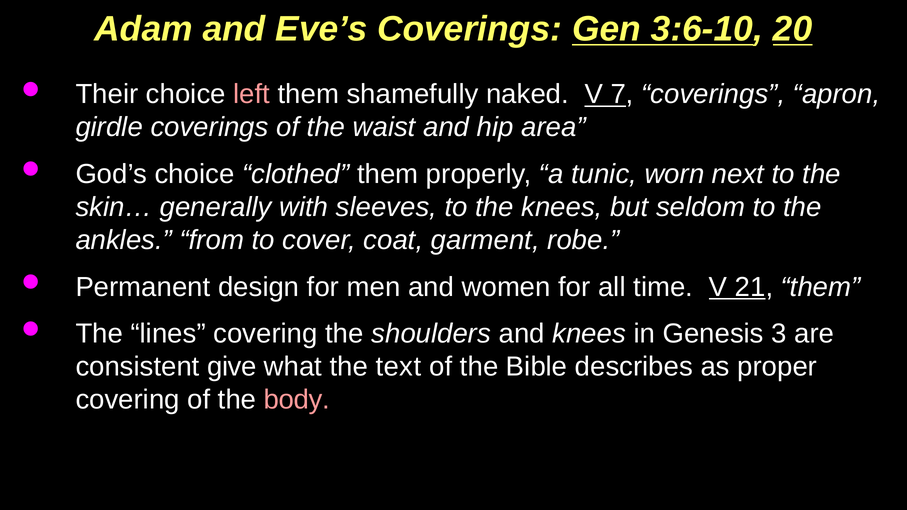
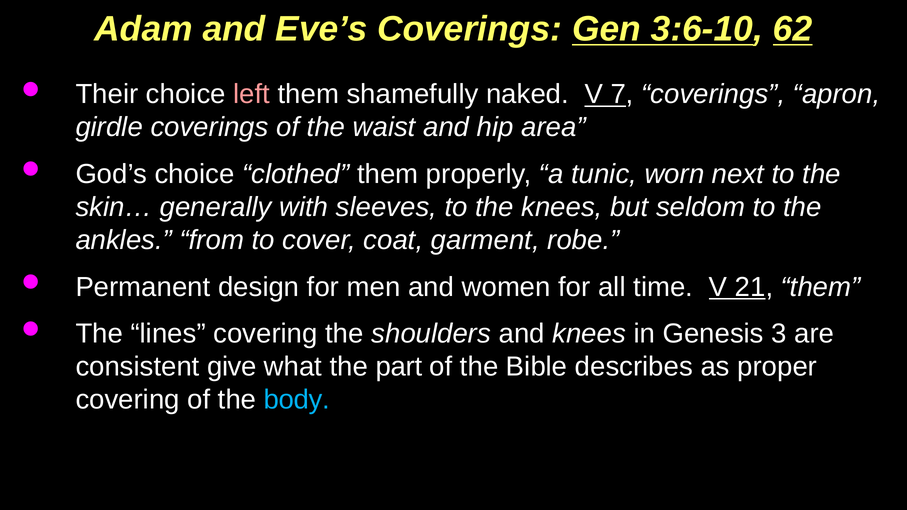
20: 20 -> 62
text: text -> part
body colour: pink -> light blue
